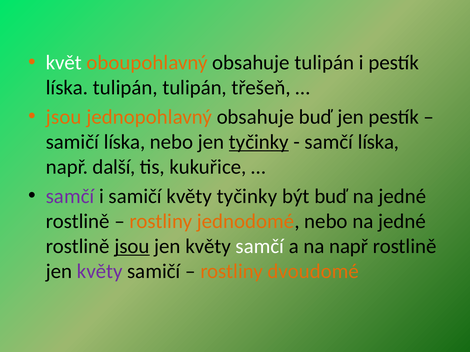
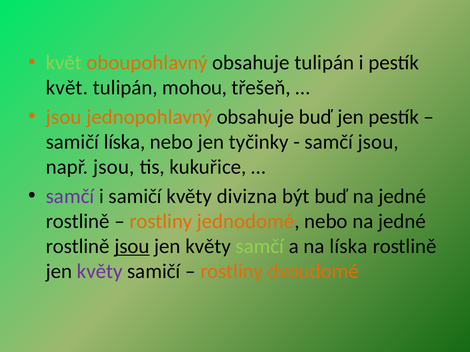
květ at (64, 63) colour: white -> light green
líska at (67, 88): líska -> květ
tulipán tulipán: tulipán -> mohou
tyčinky at (259, 142) underline: present -> none
samčí líska: líska -> jsou
např další: další -> jsou
květy tyčinky: tyčinky -> divizna
samčí at (260, 247) colour: white -> light green
na např: např -> líska
